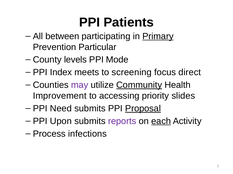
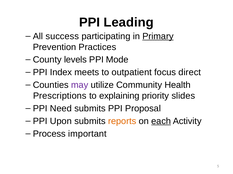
Patients: Patients -> Leading
between: between -> success
Particular: Particular -> Practices
screening: screening -> outpatient
Community underline: present -> none
Improvement: Improvement -> Prescriptions
accessing: accessing -> explaining
Proposal underline: present -> none
reports colour: purple -> orange
infections: infections -> important
